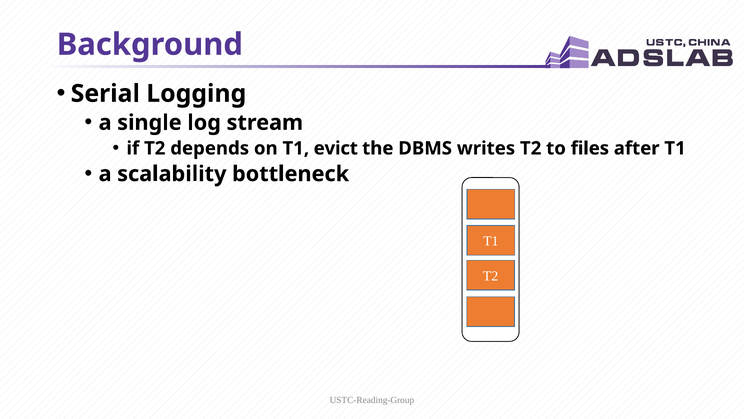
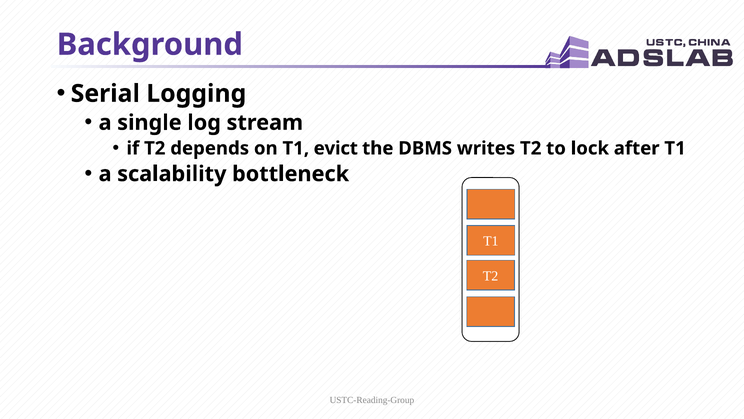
files: files -> lock
